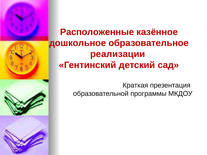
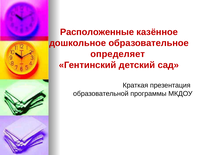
реализации: реализации -> определяет
